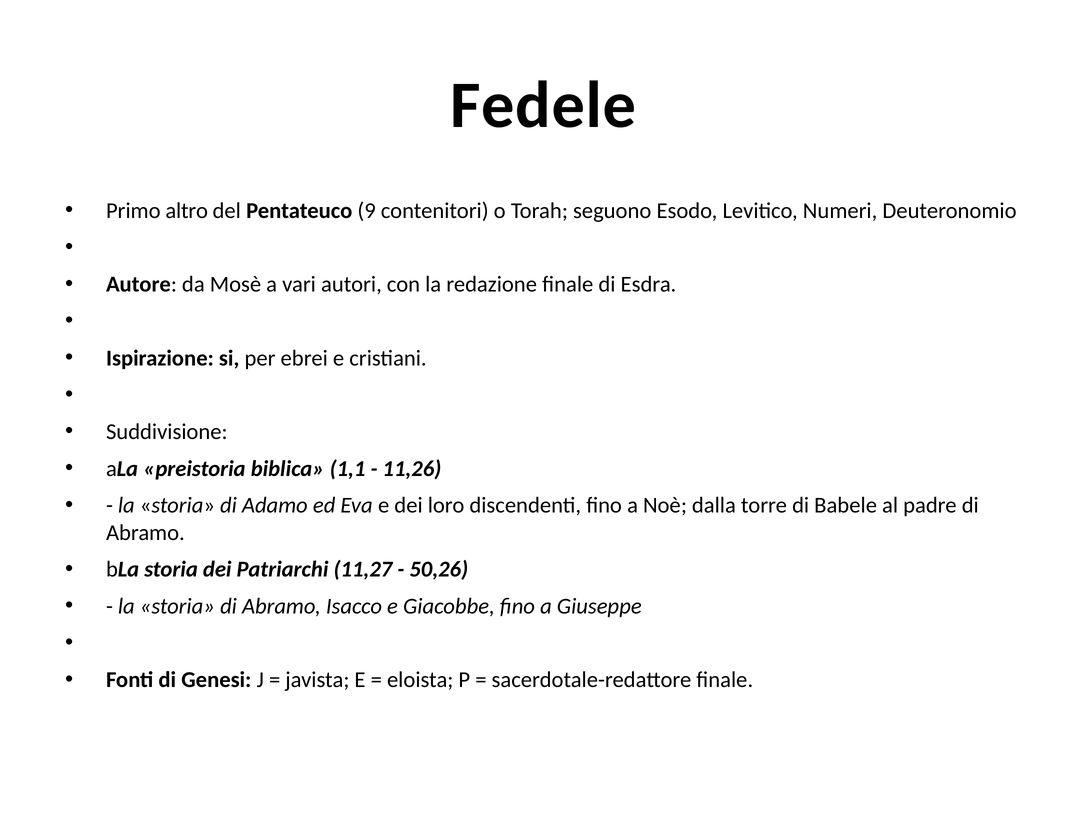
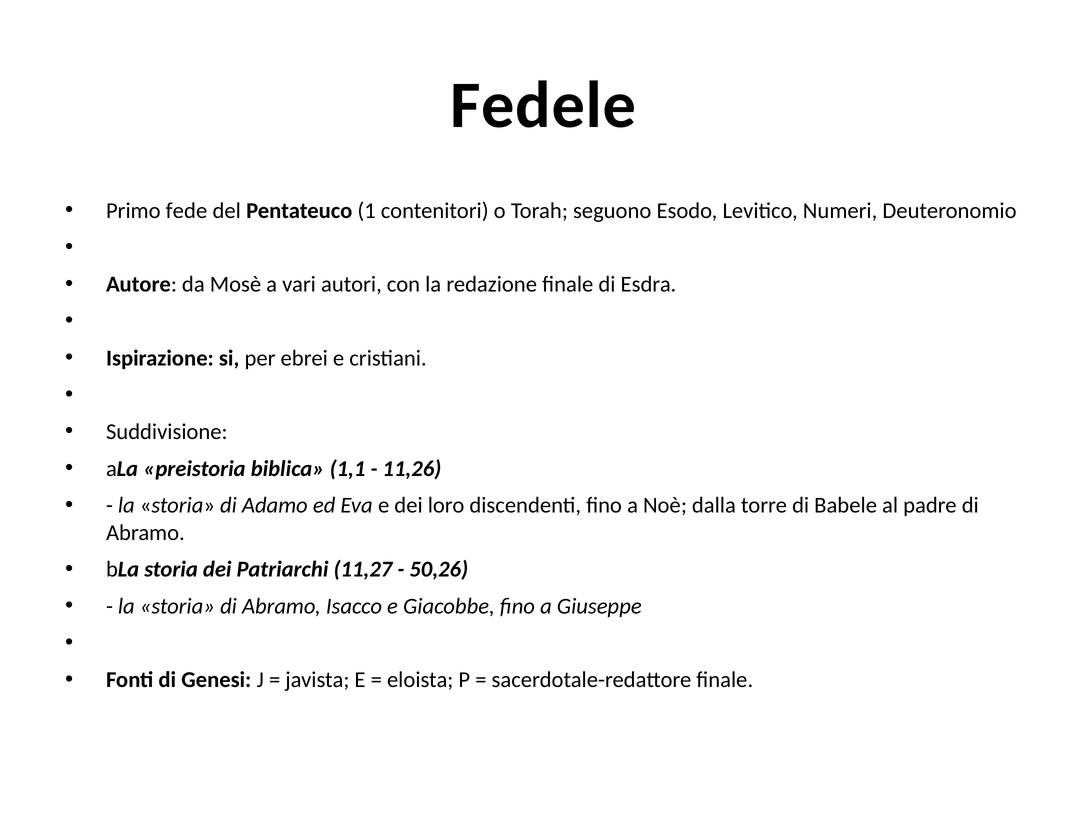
altro: altro -> fede
9: 9 -> 1
